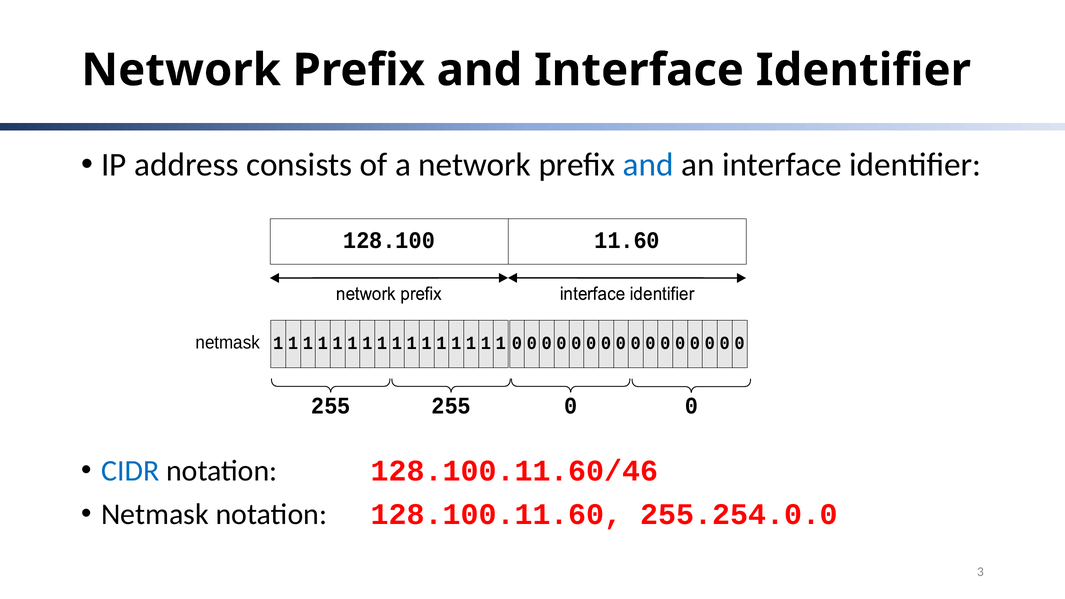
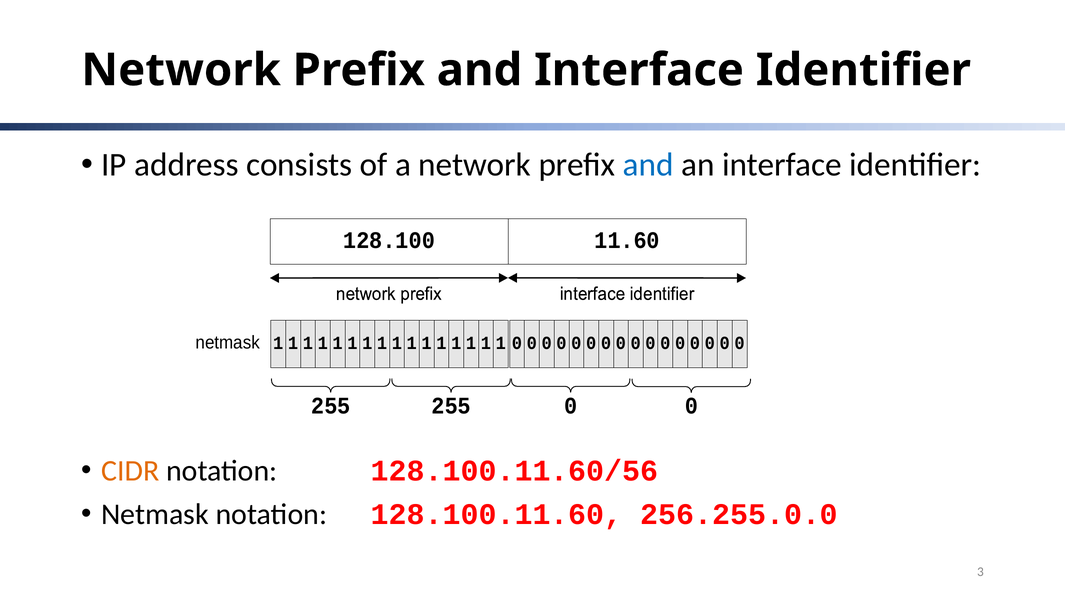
CIDR colour: blue -> orange
128.100.11.60/46: 128.100.11.60/46 -> 128.100.11.60/56
255.254.0.0: 255.254.0.0 -> 256.255.0.0
